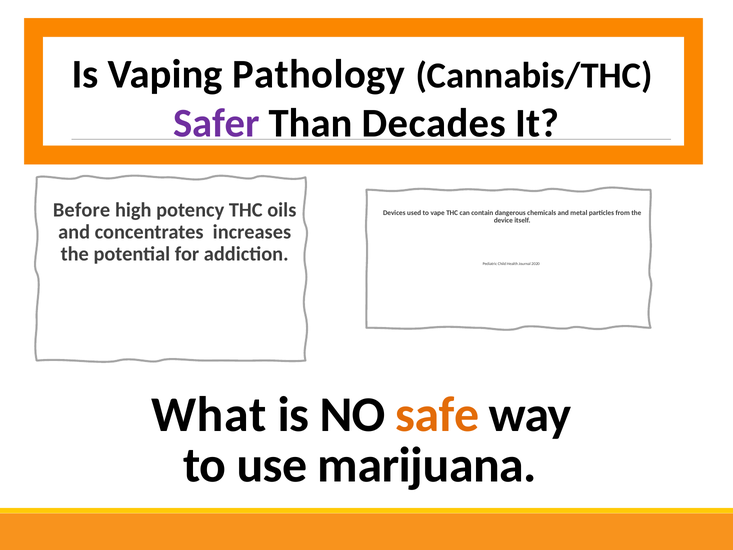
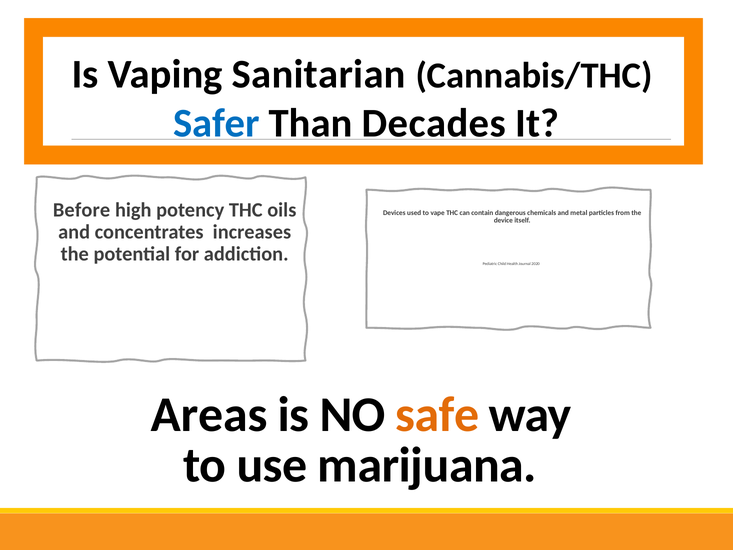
Pathology: Pathology -> Sanitarian
Safer colour: purple -> blue
What: What -> Areas
